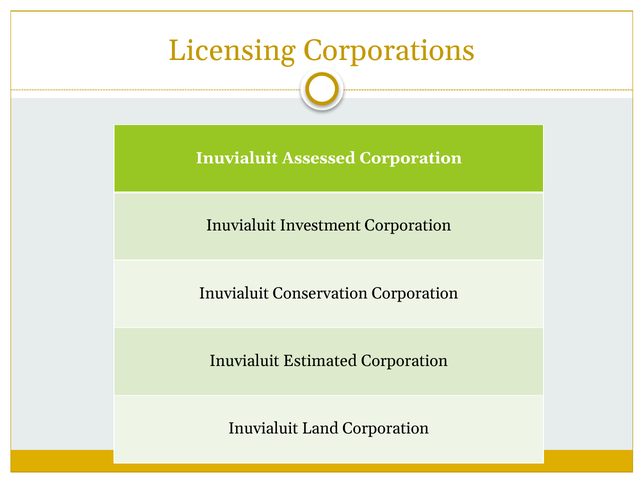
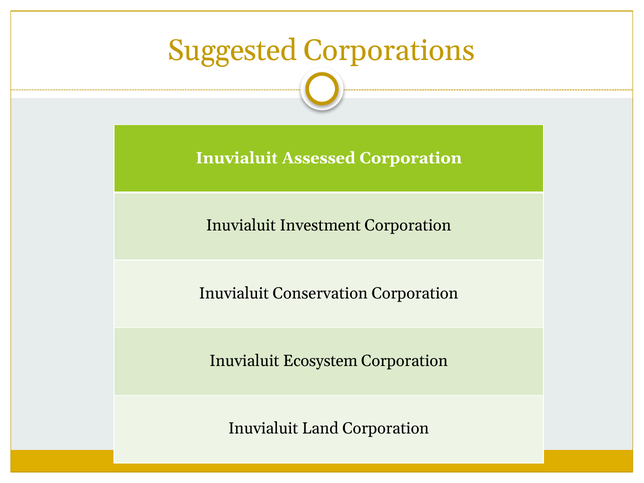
Licensing: Licensing -> Suggested
Estimated: Estimated -> Ecosystem
